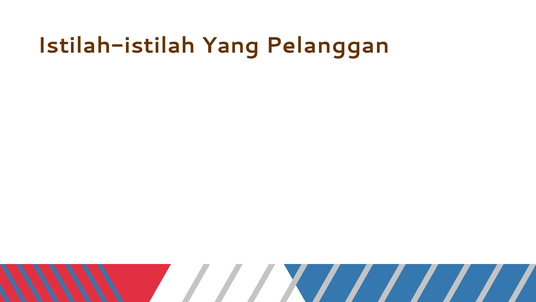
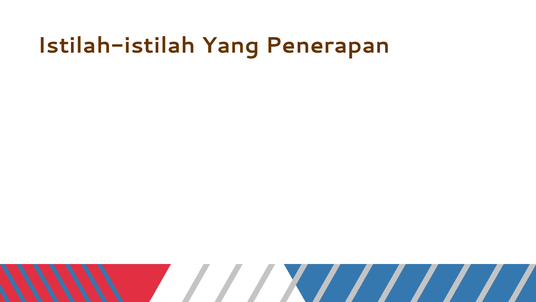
Pelanggan: Pelanggan -> Penerapan
